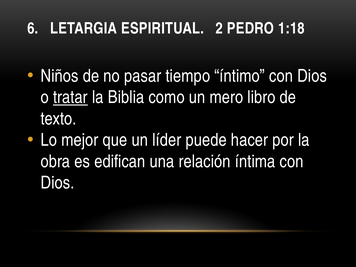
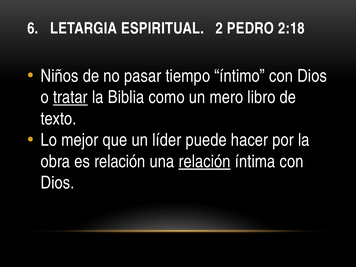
1:18: 1:18 -> 2:18
es edifican: edifican -> relación
relación at (205, 161) underline: none -> present
